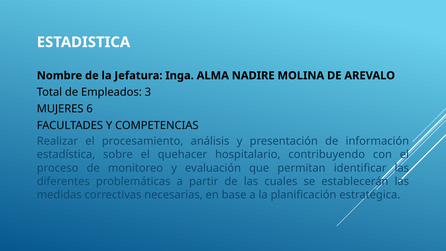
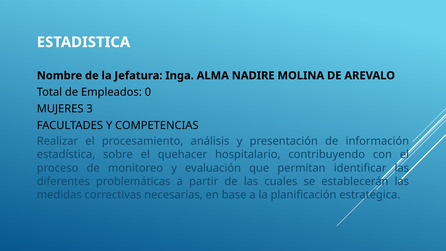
3: 3 -> 0
6: 6 -> 3
